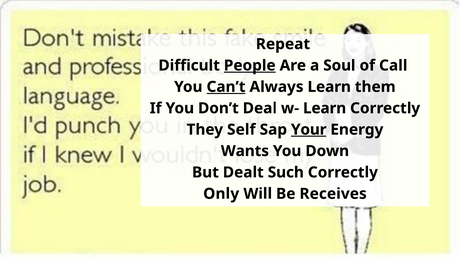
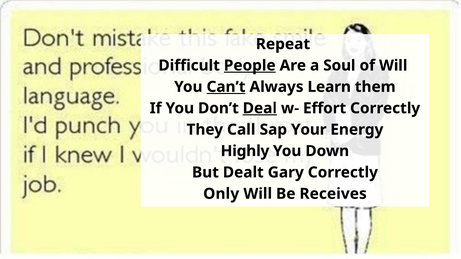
of Call: Call -> Will
Deal underline: none -> present
w- Learn: Learn -> Effort
Self: Self -> Call
Your underline: present -> none
Wants: Wants -> Highly
Such: Such -> Gary
